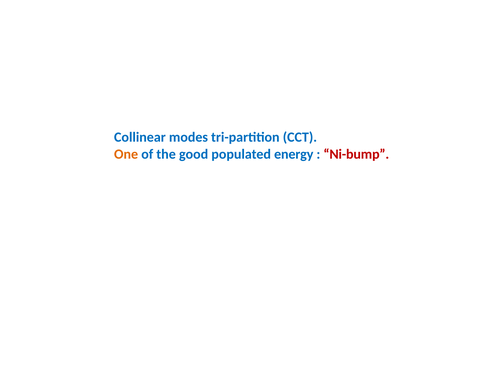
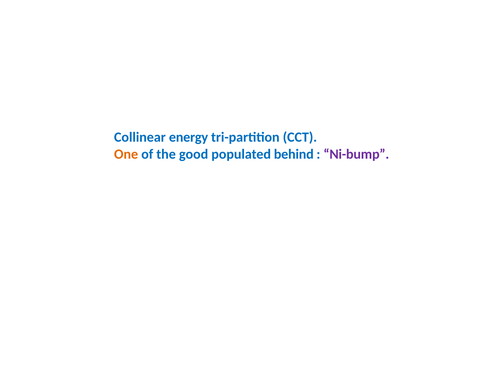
modes: modes -> energy
energy: energy -> behind
Ni-bump colour: red -> purple
